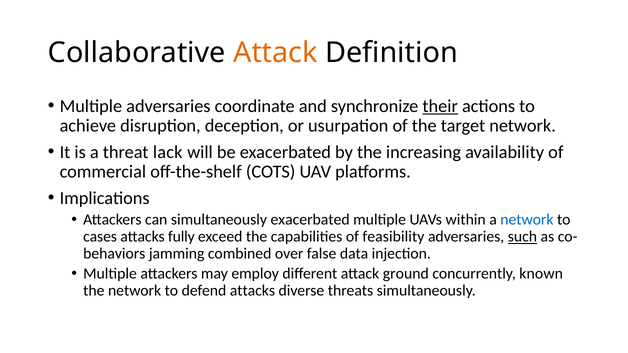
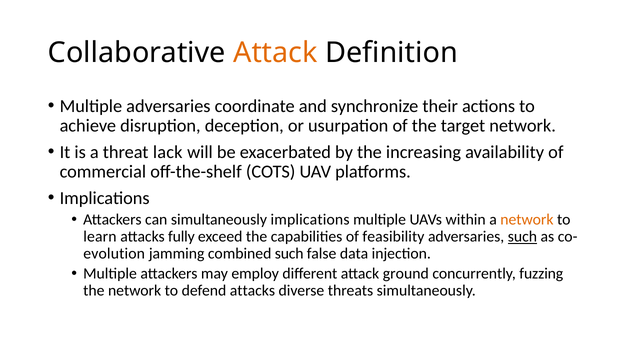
their underline: present -> none
simultaneously exacerbated: exacerbated -> implications
network at (527, 220) colour: blue -> orange
cases: cases -> learn
behaviors: behaviors -> evolution
combined over: over -> such
known: known -> fuzzing
